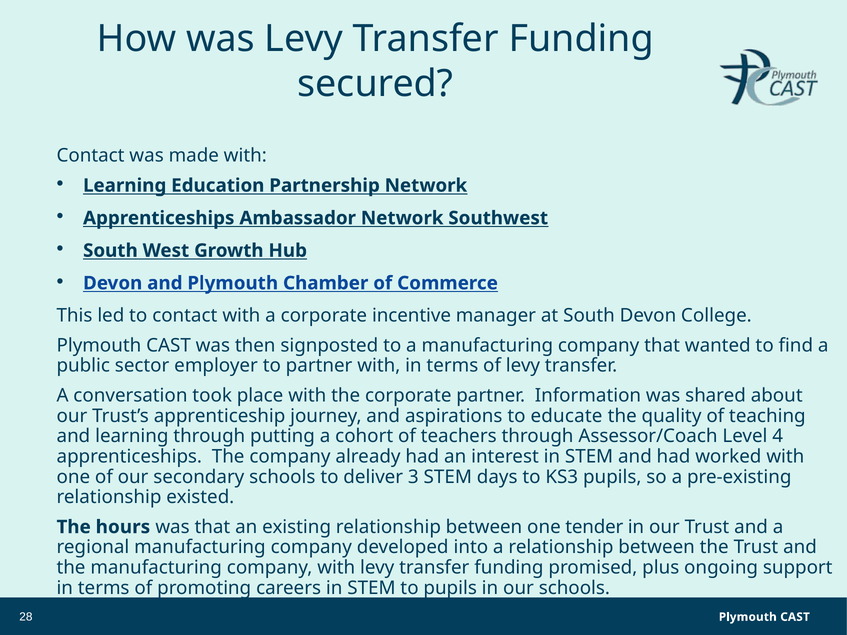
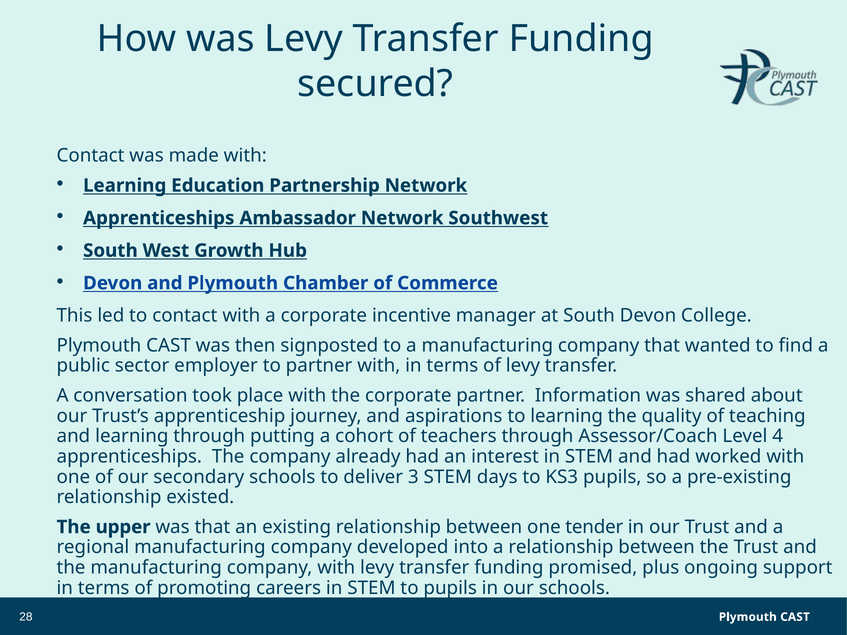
to educate: educate -> learning
hours: hours -> upper
